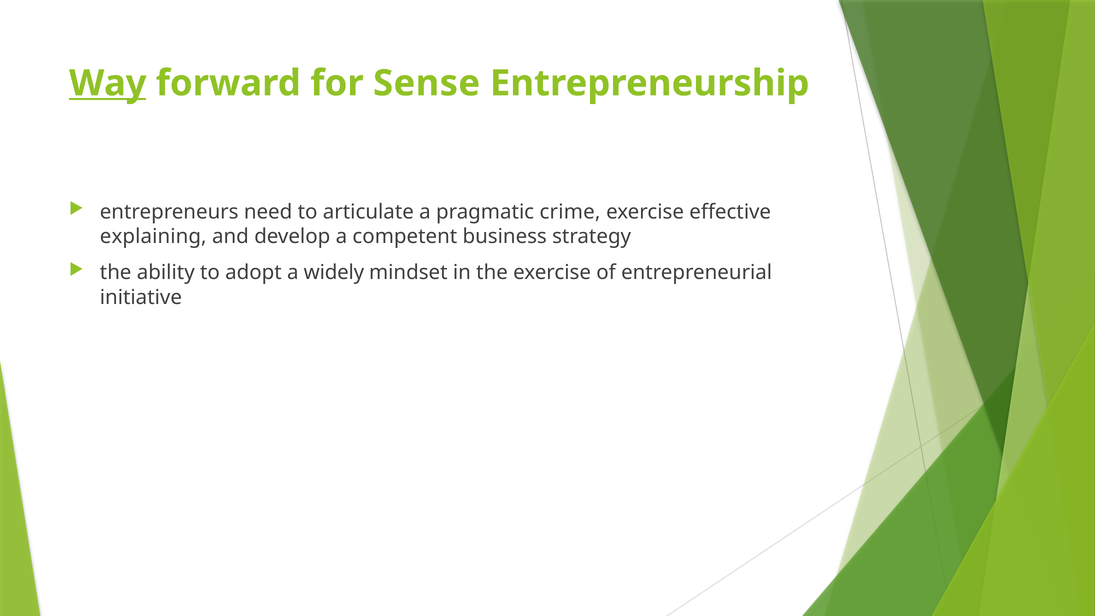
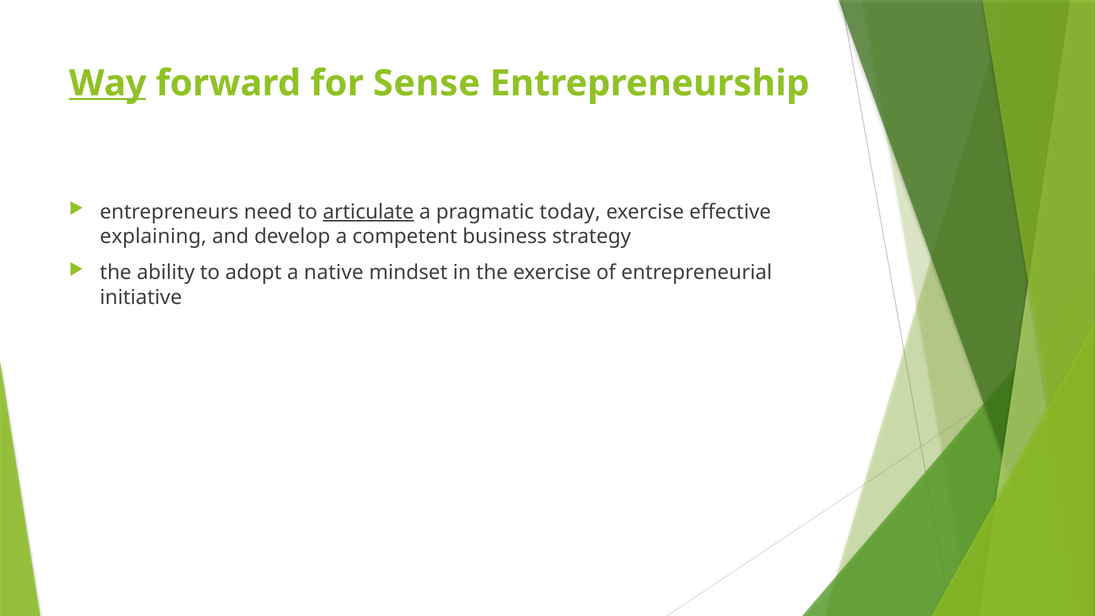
articulate underline: none -> present
crime: crime -> today
widely: widely -> native
